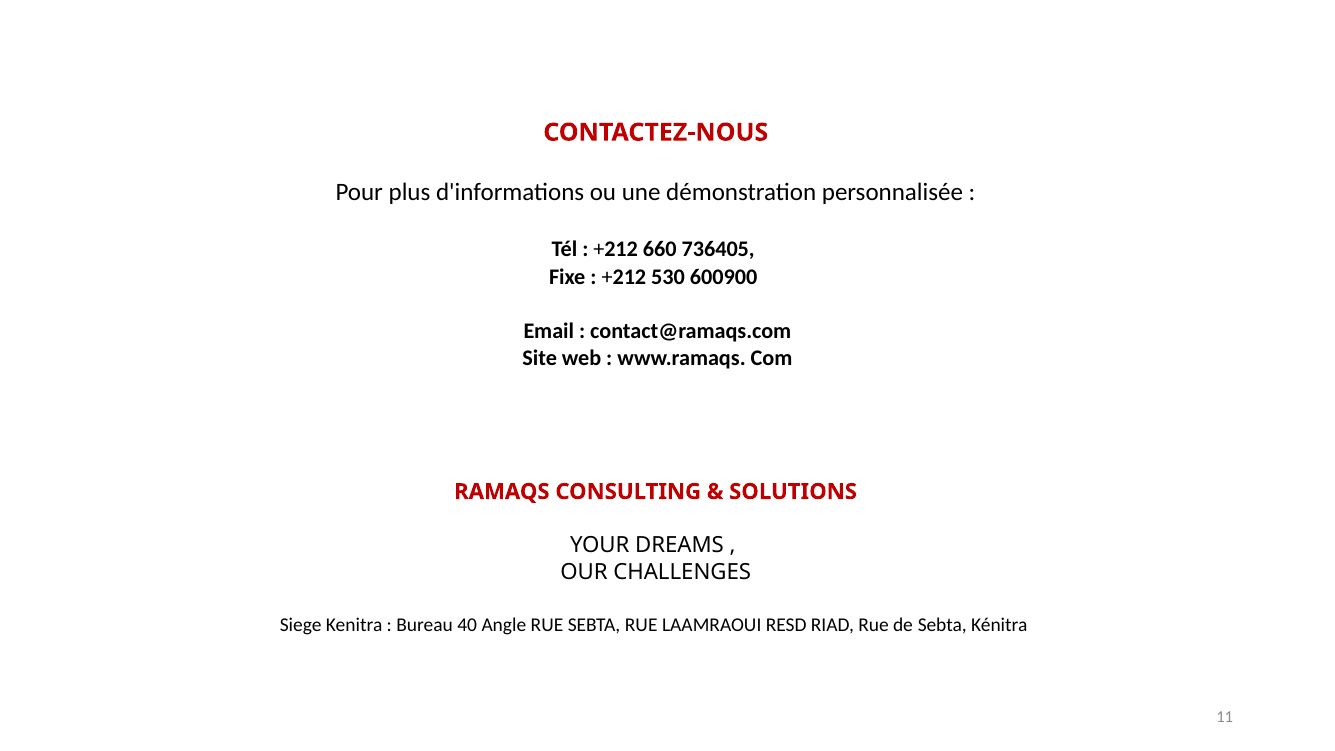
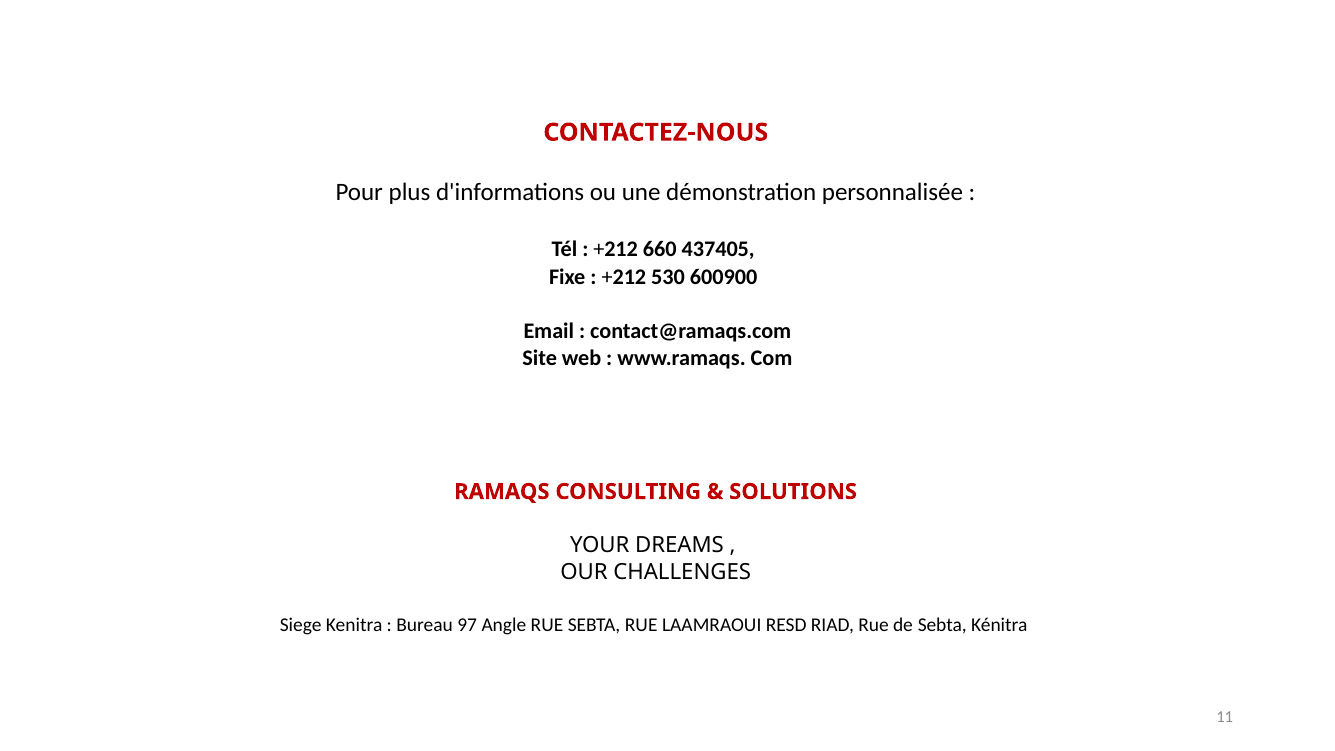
736405: 736405 -> 437405
40: 40 -> 97
